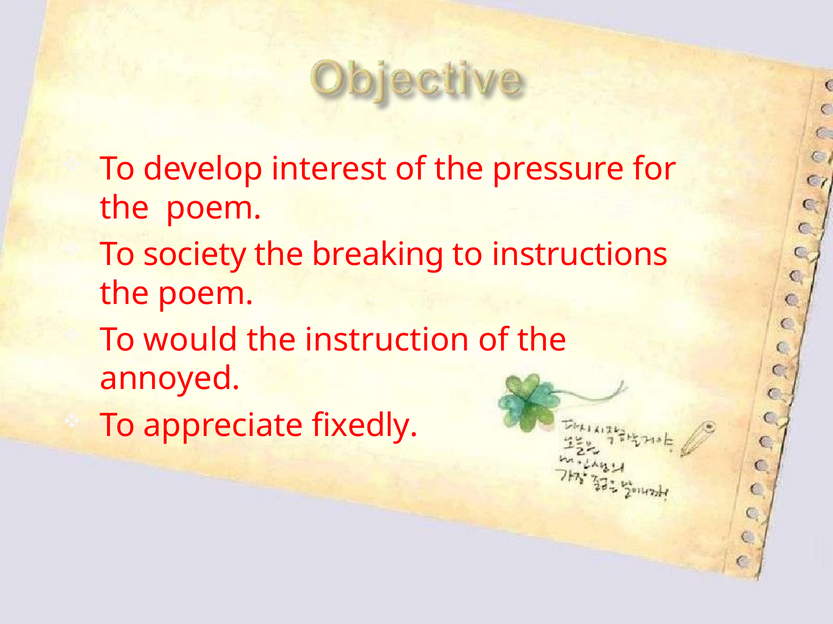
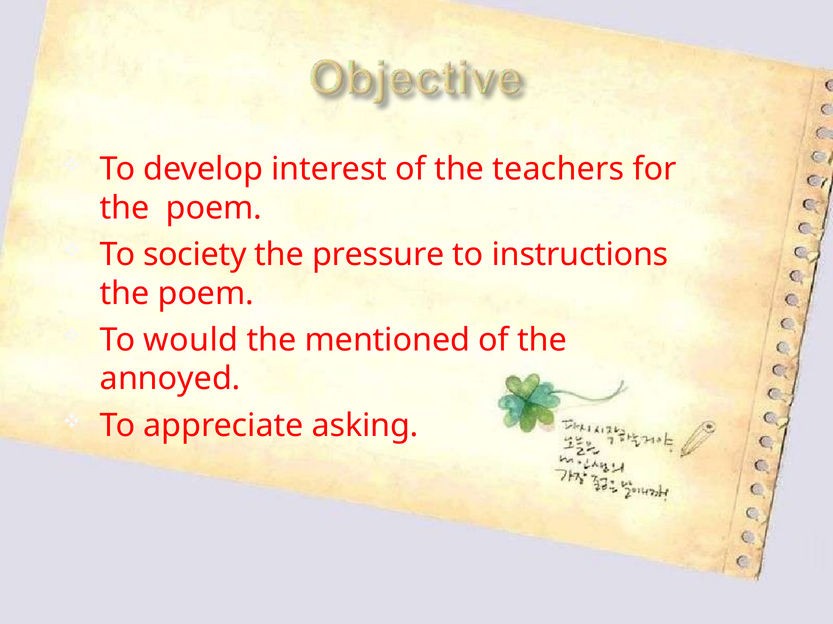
pressure: pressure -> teachers
breaking: breaking -> pressure
instruction: instruction -> mentioned
fixedly: fixedly -> asking
